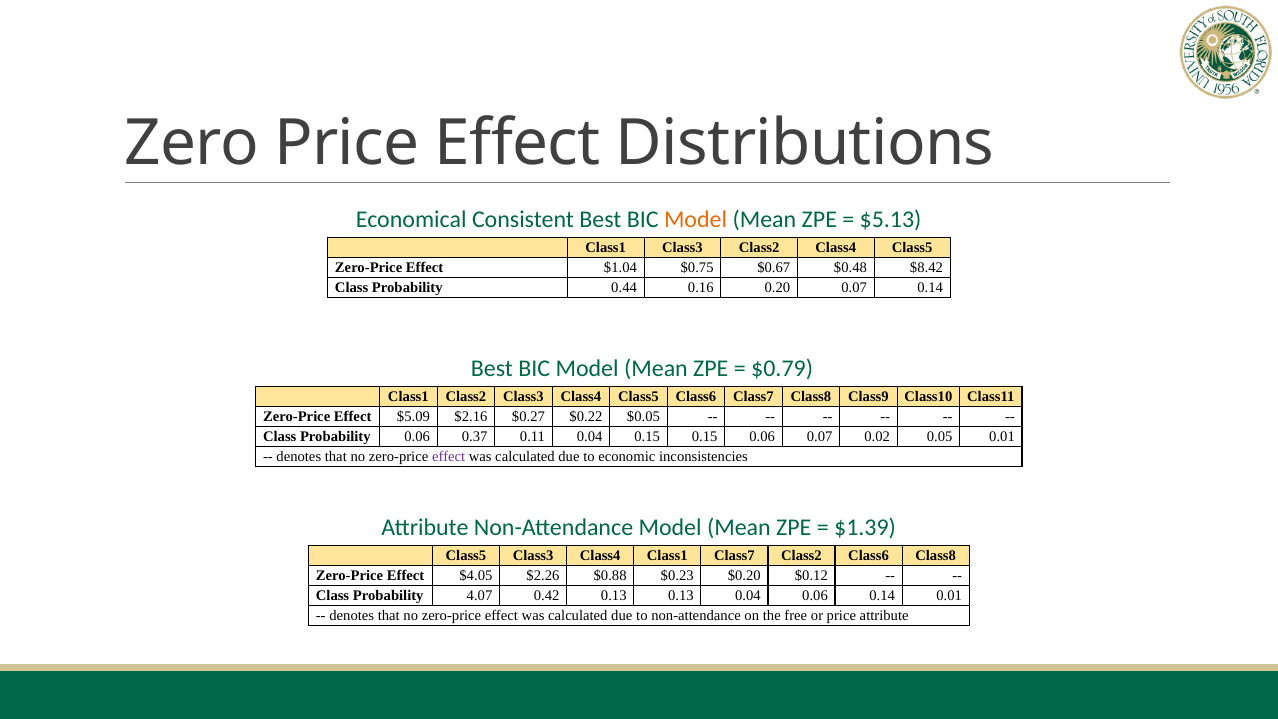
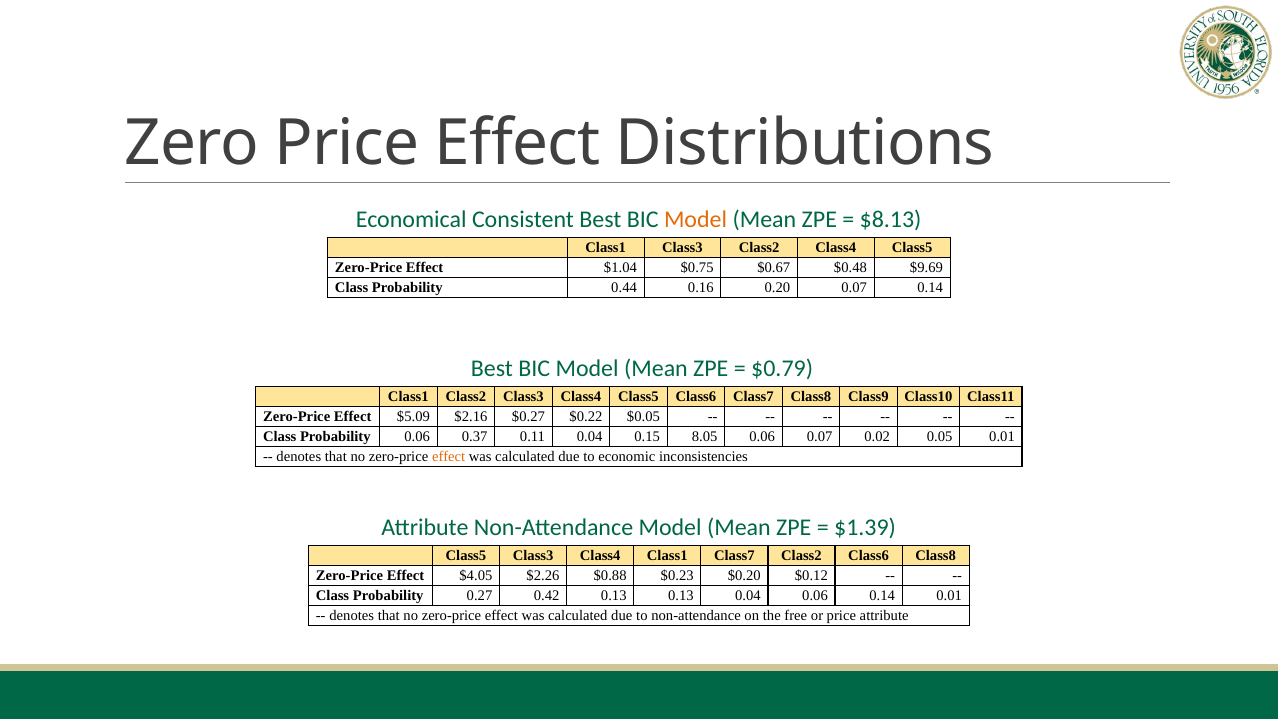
$5.13: $5.13 -> $8.13
$8.42: $8.42 -> $9.69
0.15 0.15: 0.15 -> 8.05
effect at (449, 456) colour: purple -> orange
4.07: 4.07 -> 0.27
